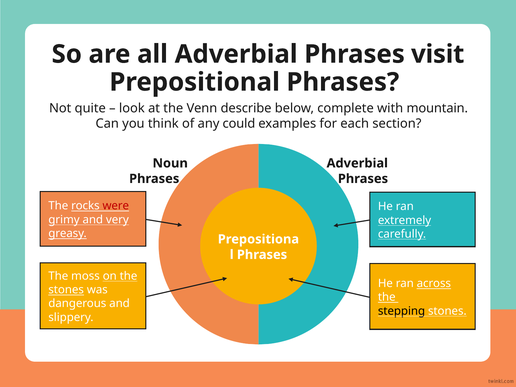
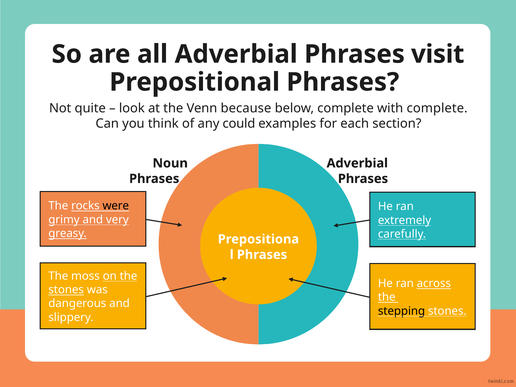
describe: describe -> because
with mountain: mountain -> complete
were colour: red -> black
